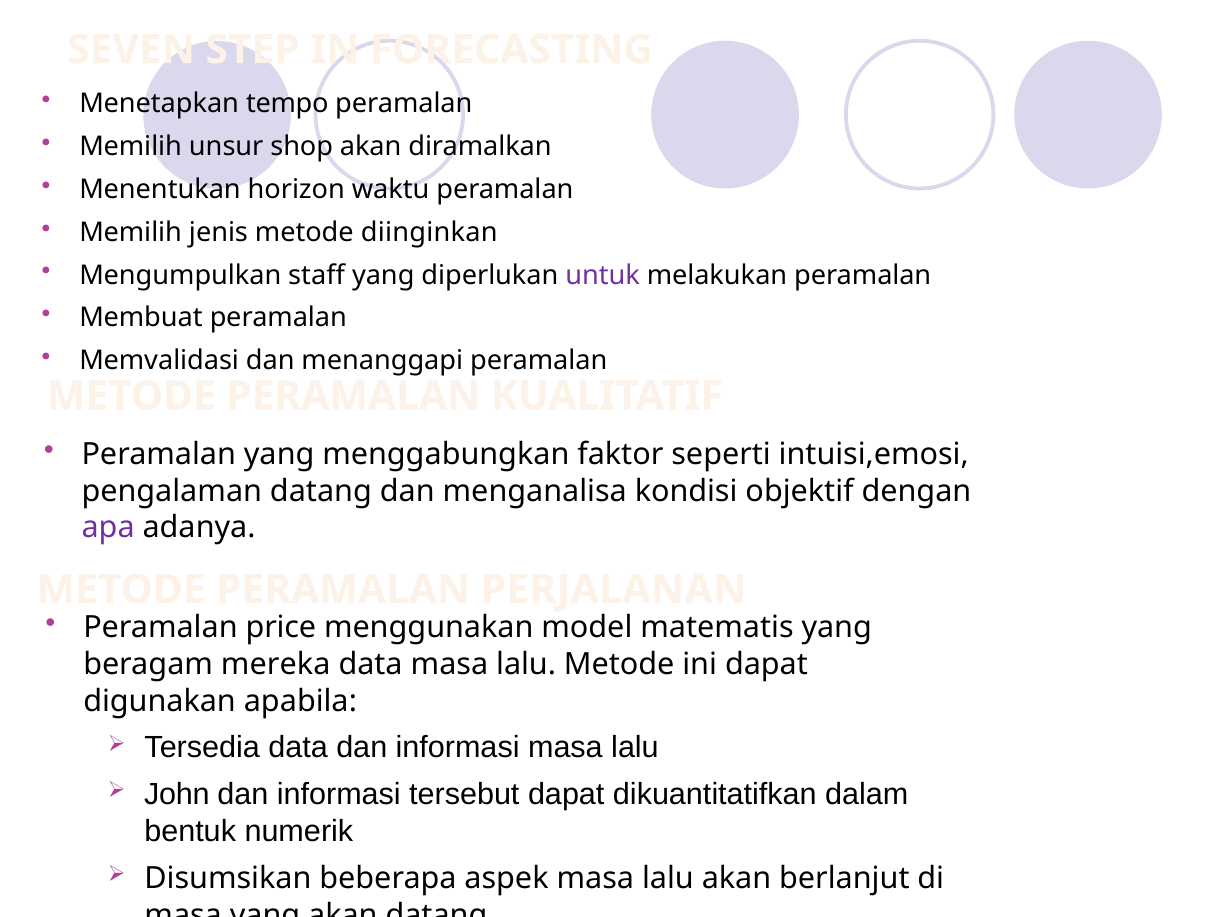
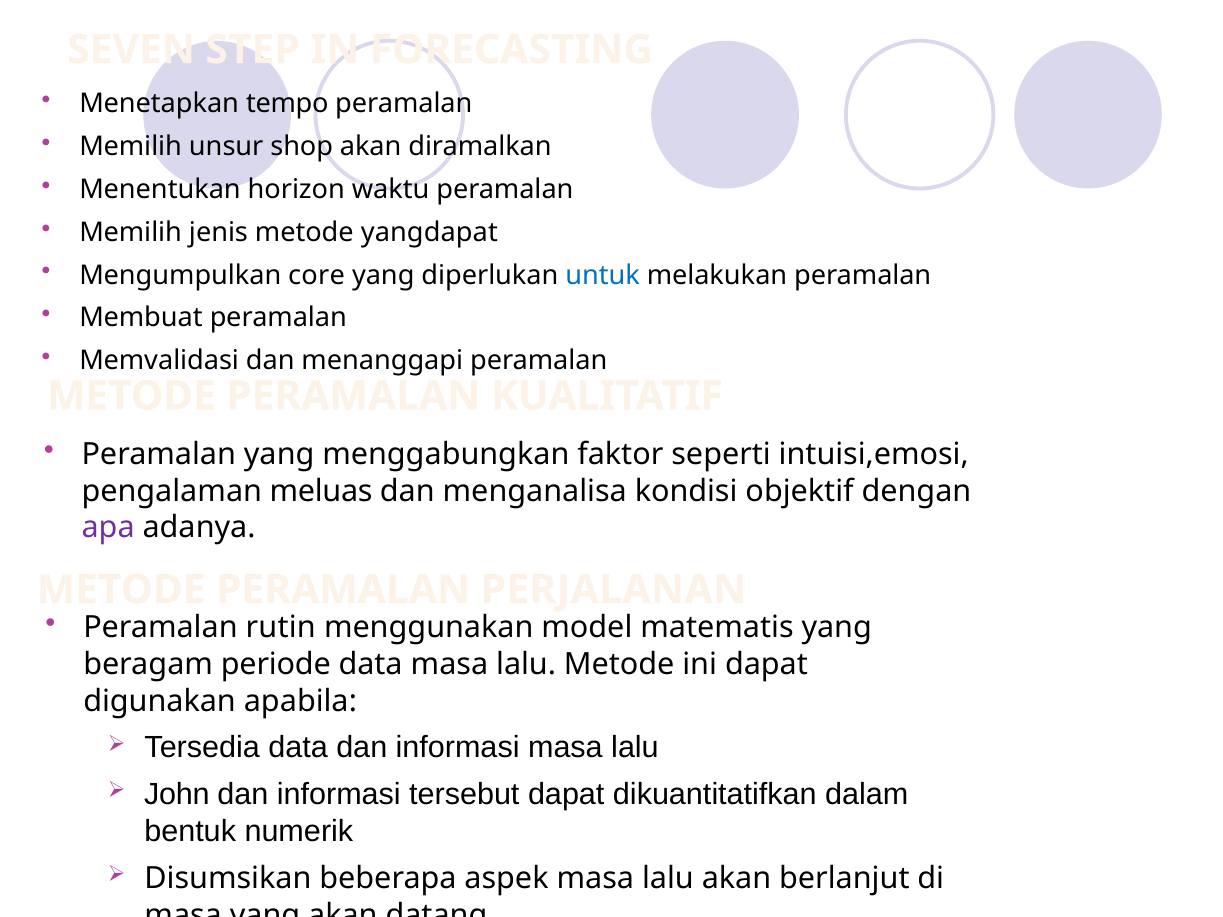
diinginkan: diinginkan -> yangdapat
staff: staff -> core
untuk colour: purple -> blue
pengalaman datang: datang -> meluas
price: price -> rutin
mereka: mereka -> periode
